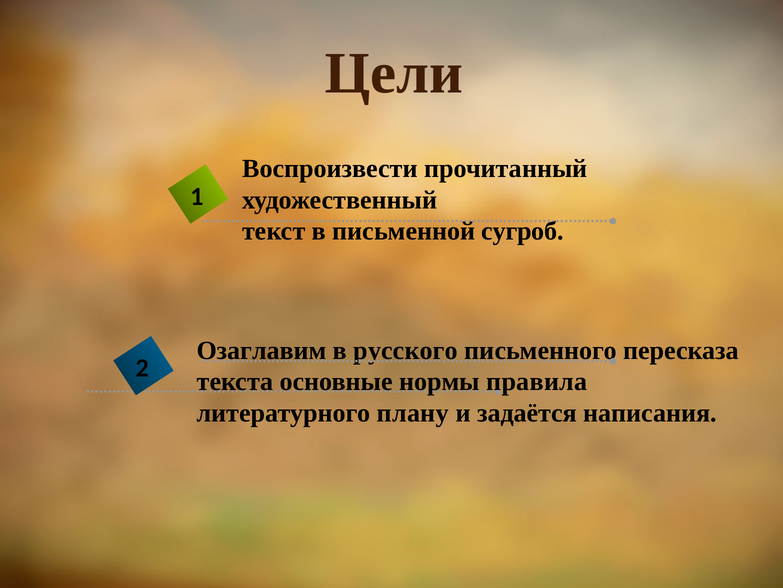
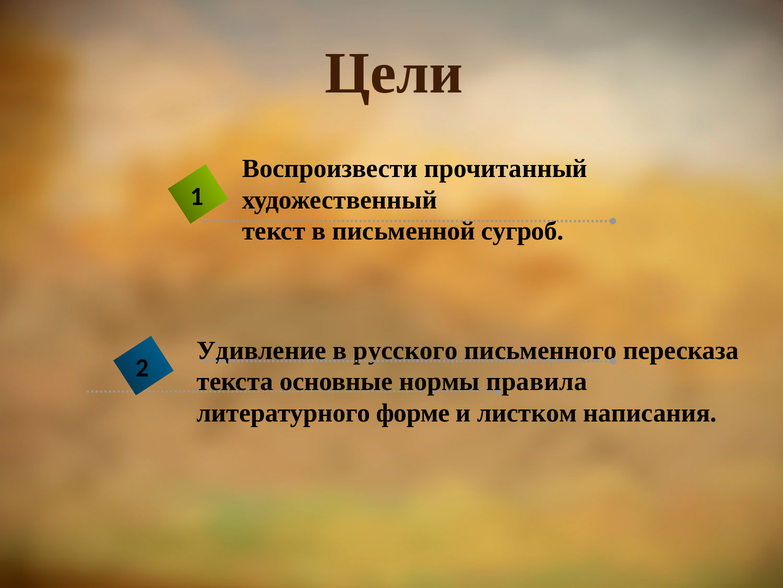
Озаглавим: Озаглавим -> Удивление
плану: плану -> форме
задаётся: задаётся -> листком
